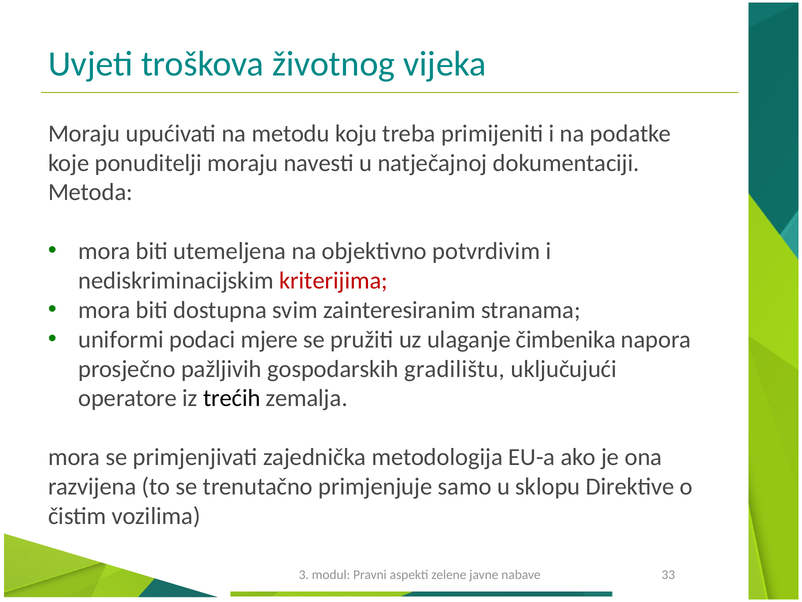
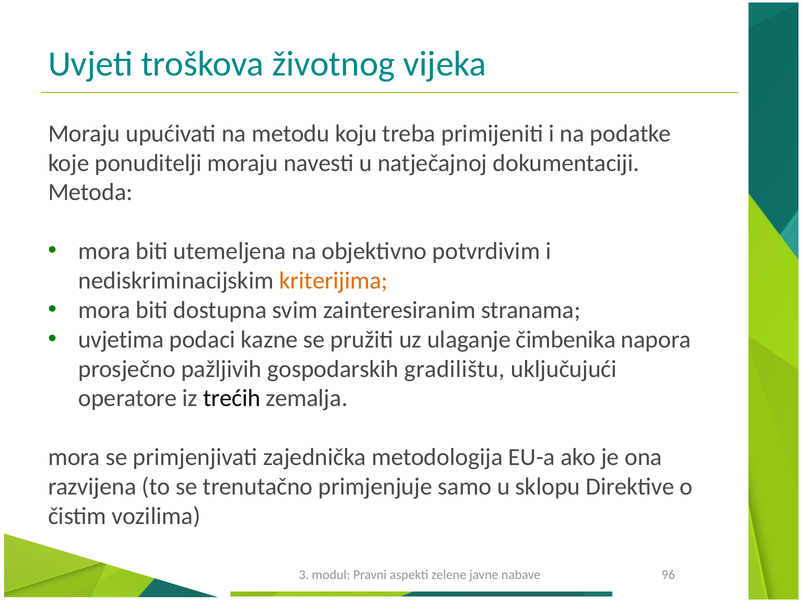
kriterijima colour: red -> orange
uniformi: uniformi -> uvjetima
mjere: mjere -> kazne
33: 33 -> 96
